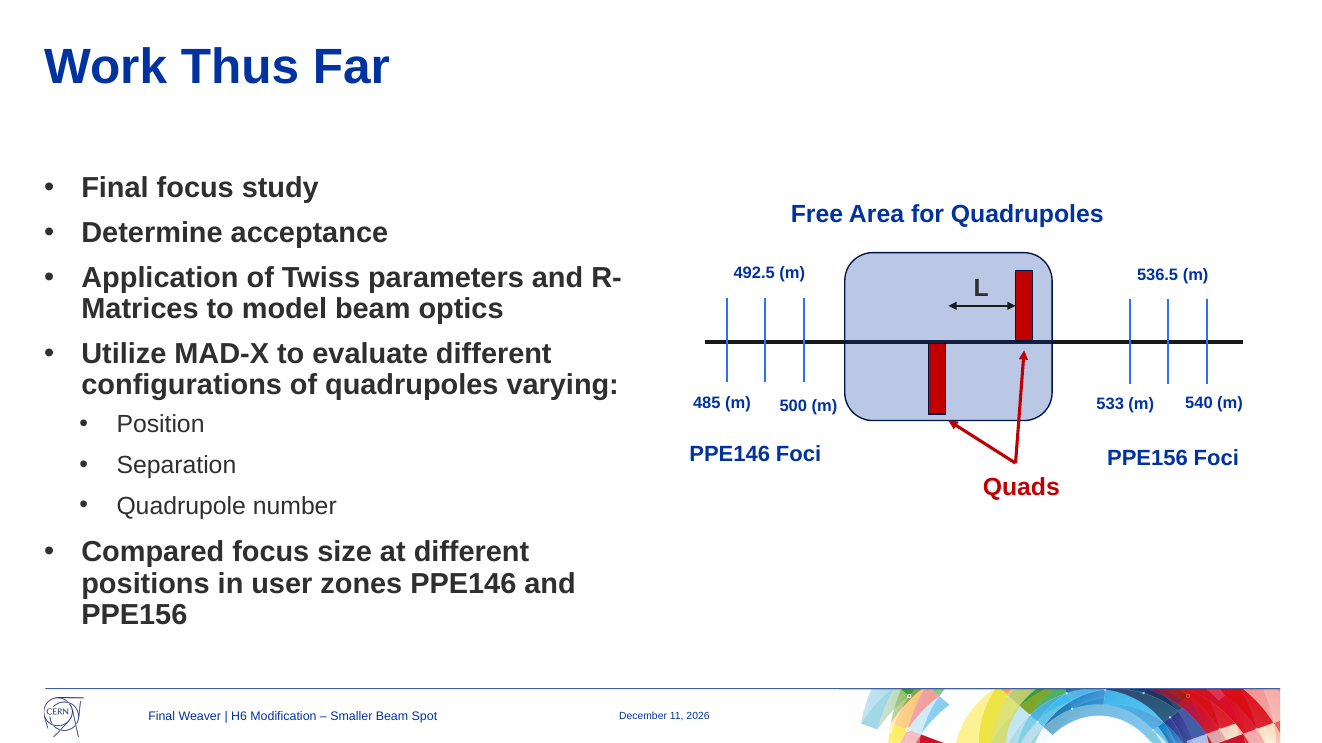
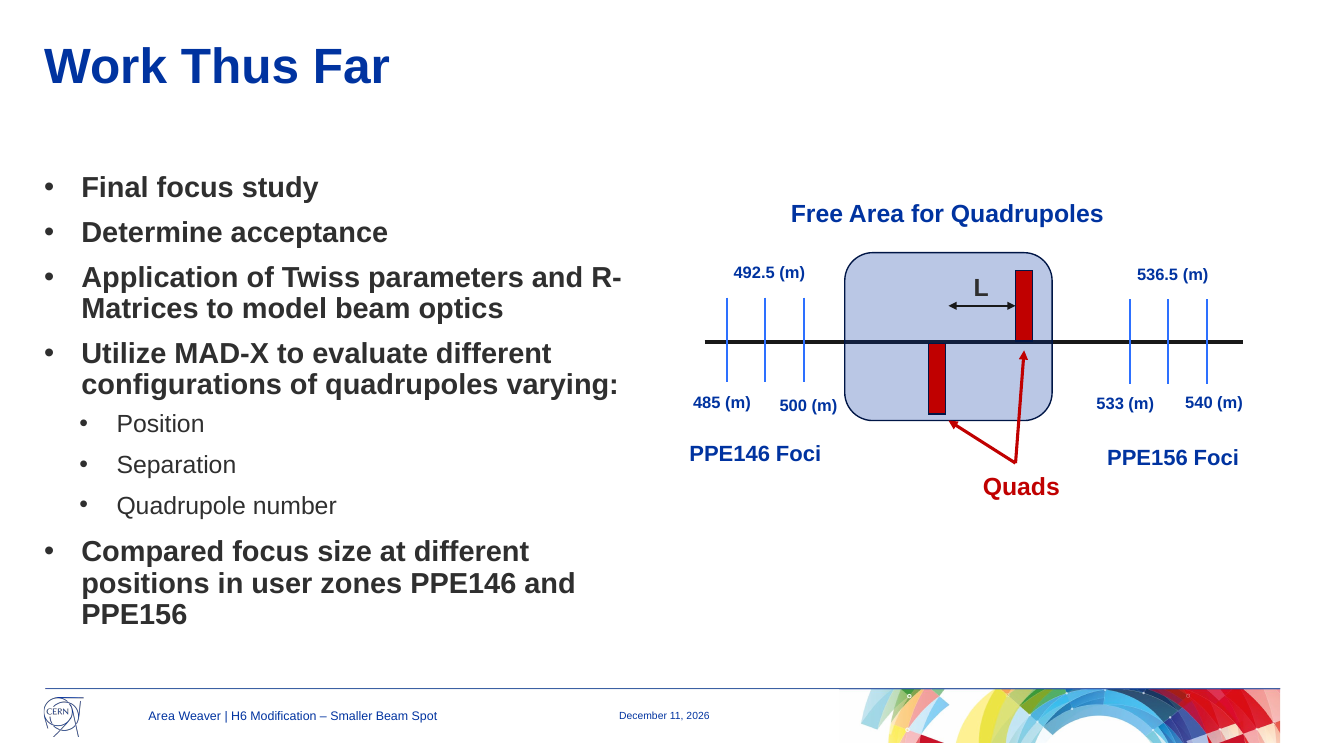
Final at (162, 717): Final -> Area
